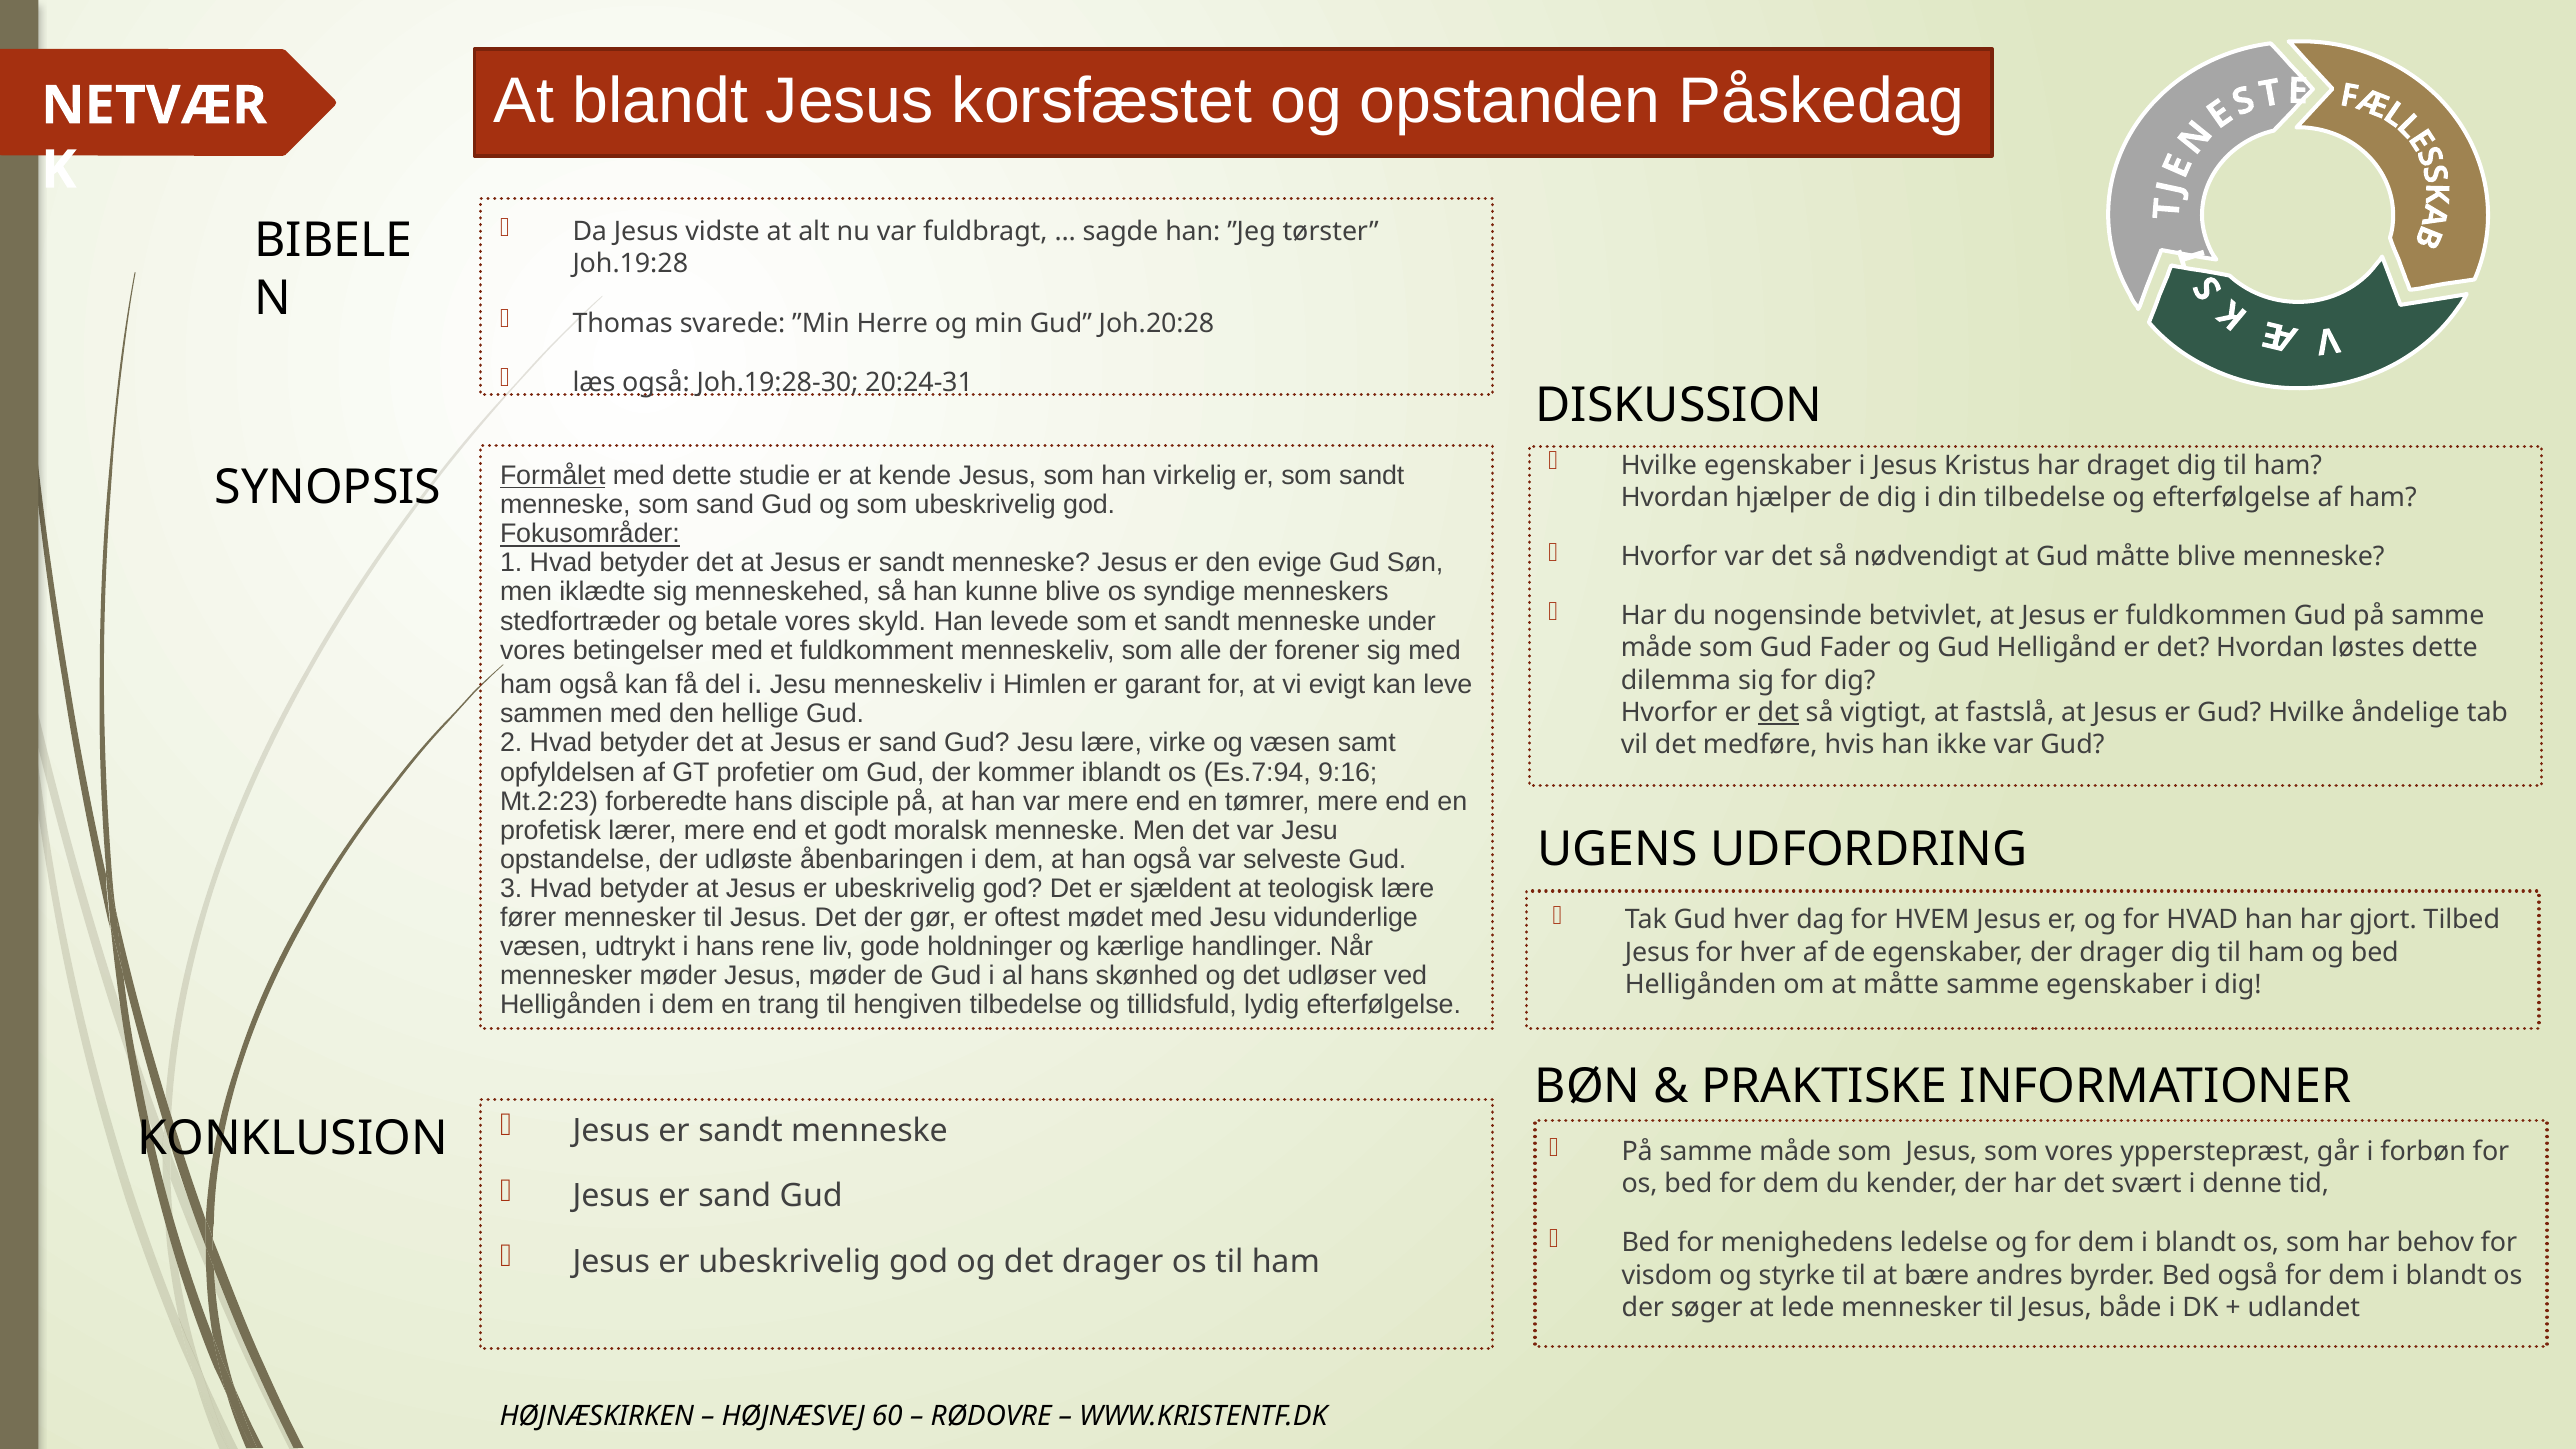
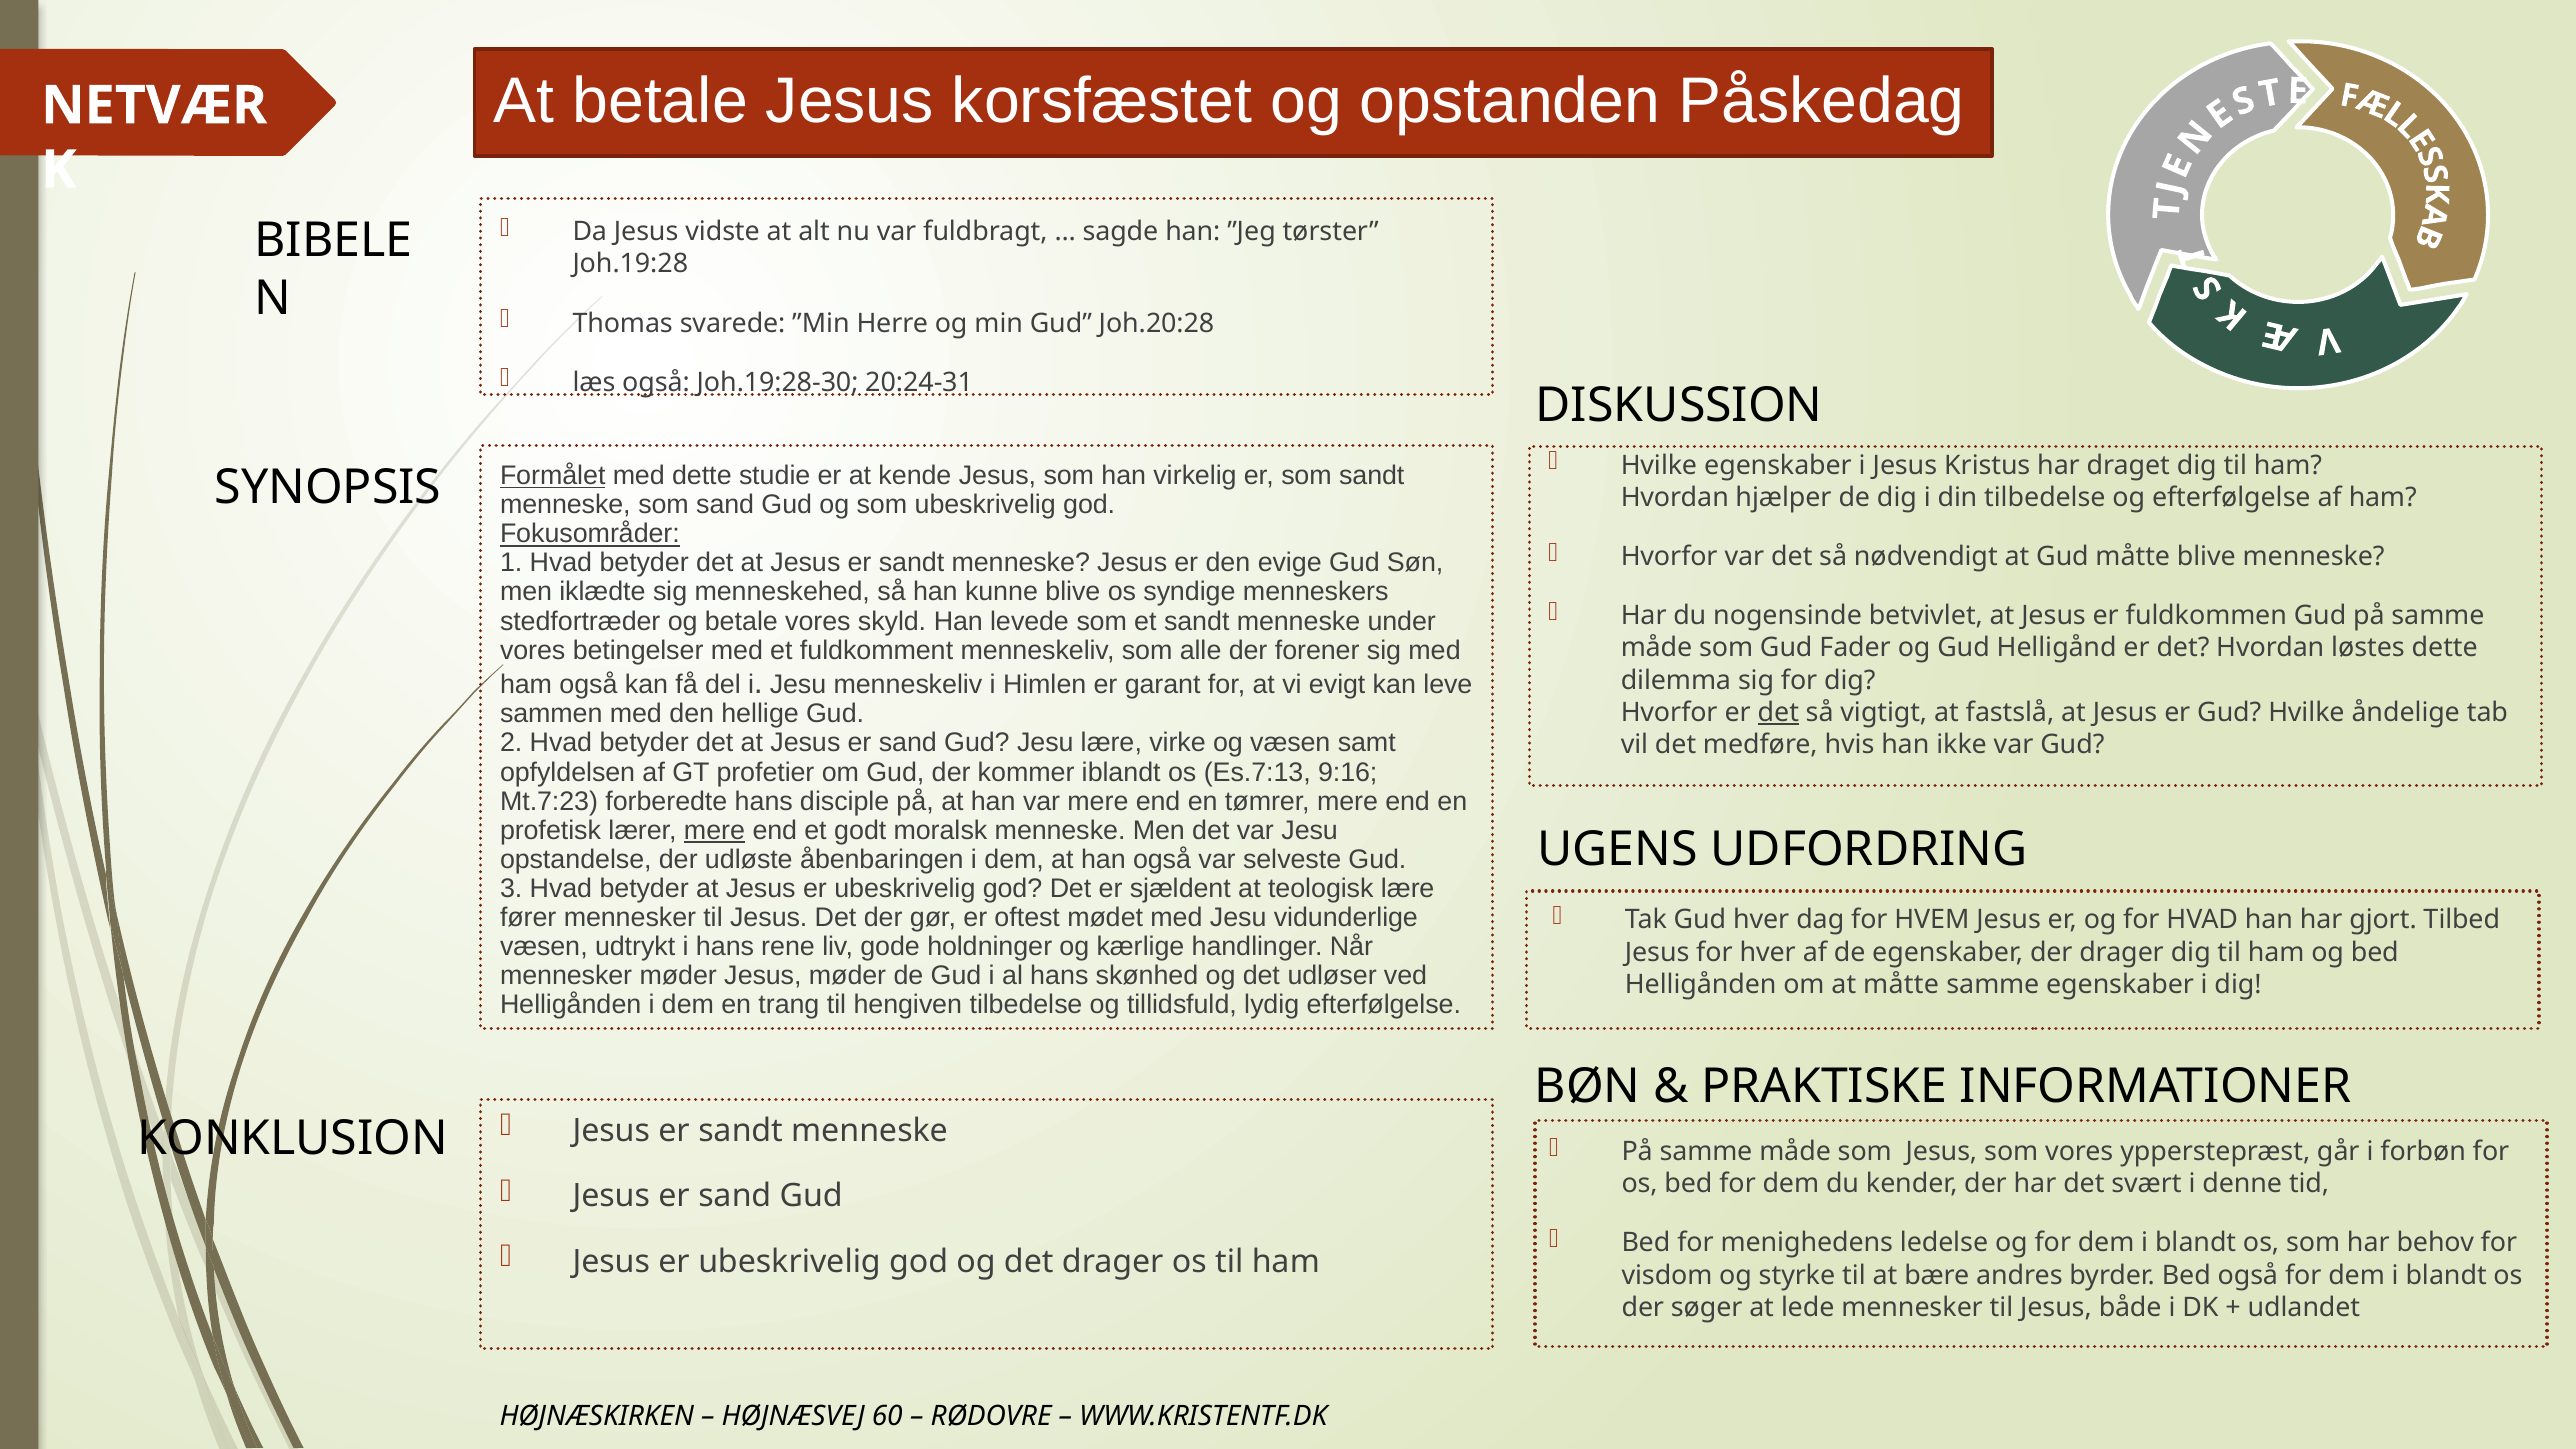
At blandt: blandt -> betale
Es.7:94: Es.7:94 -> Es.7:13
Mt.2:23: Mt.2:23 -> Mt.7:23
mere at (715, 830) underline: none -> present
